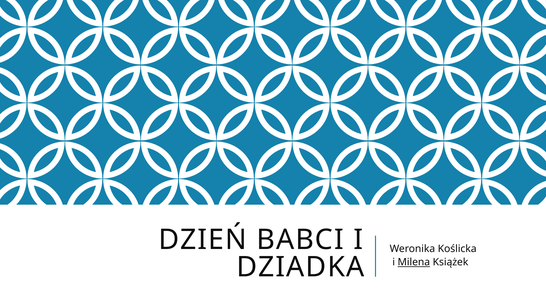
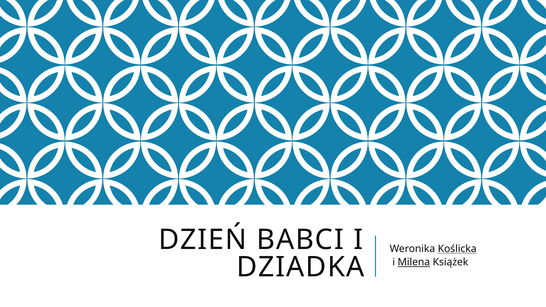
Koślicka underline: none -> present
